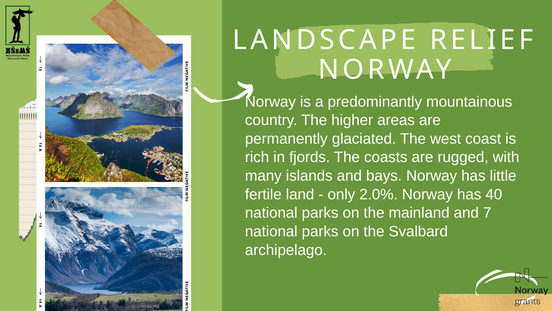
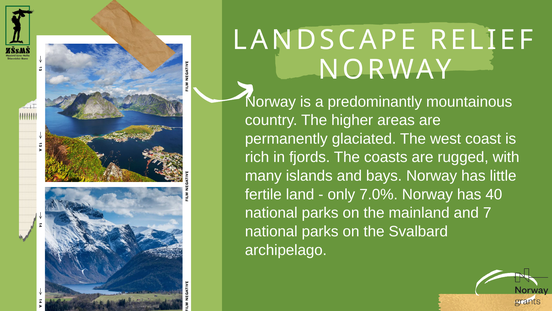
2.0%: 2.0% -> 7.0%
